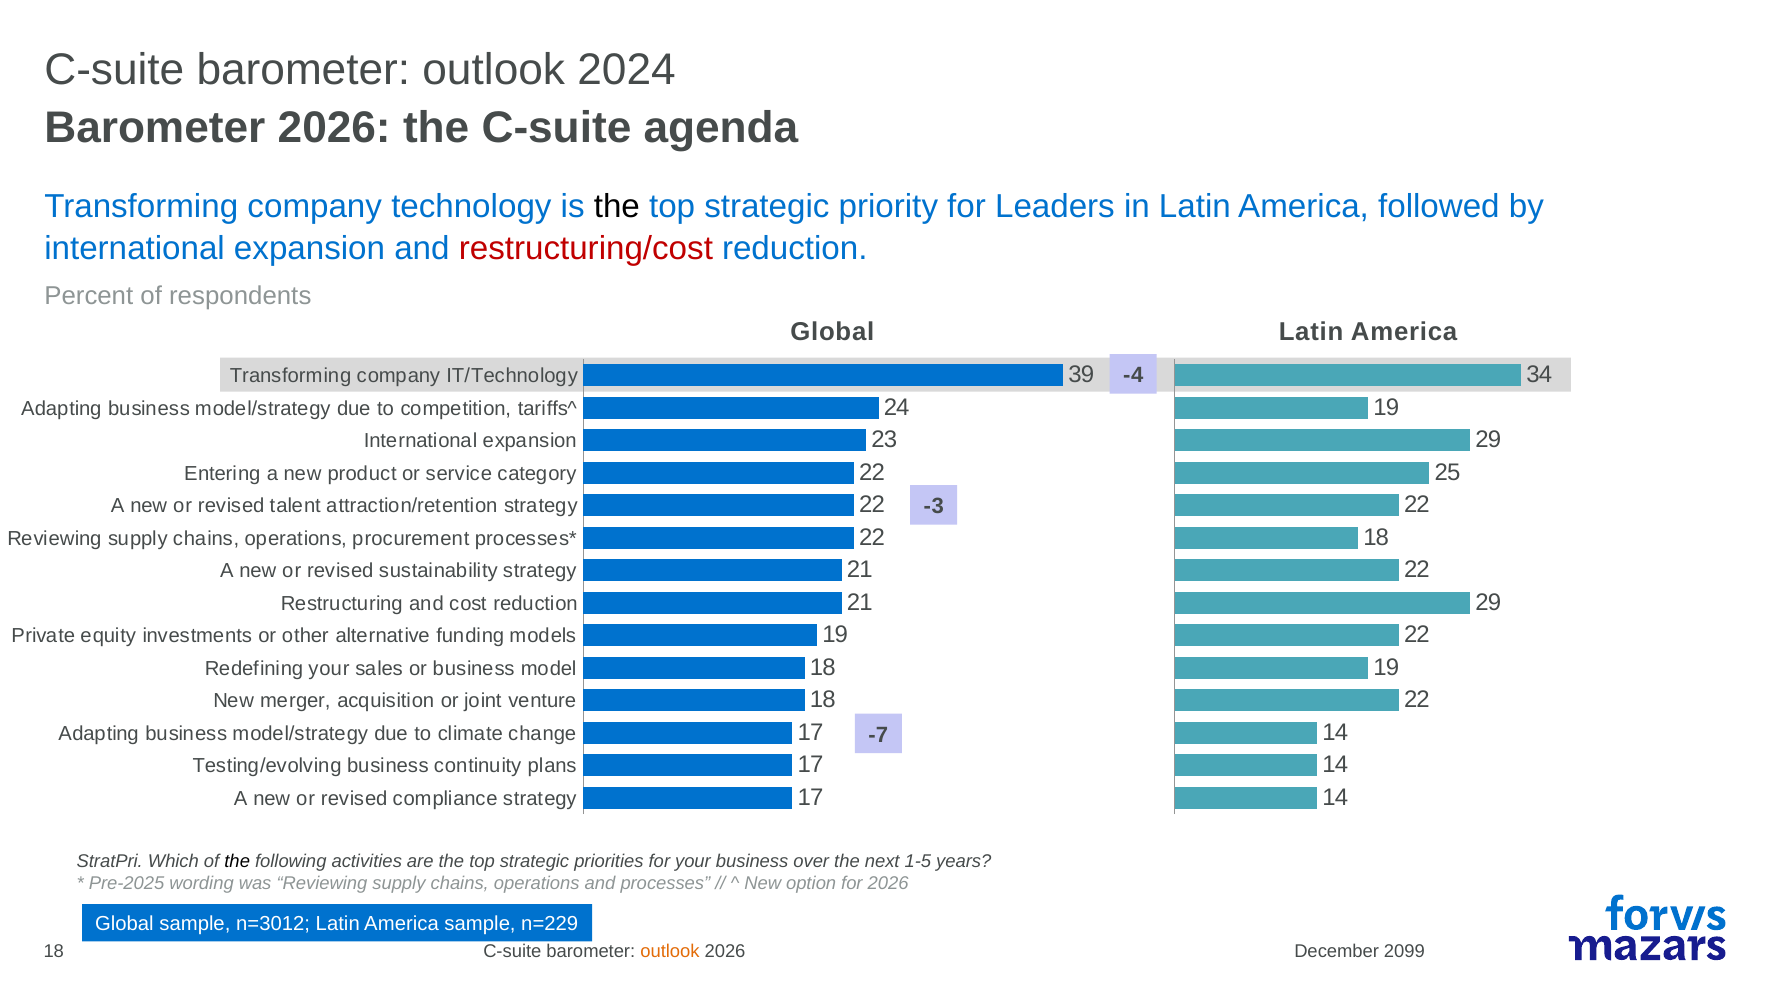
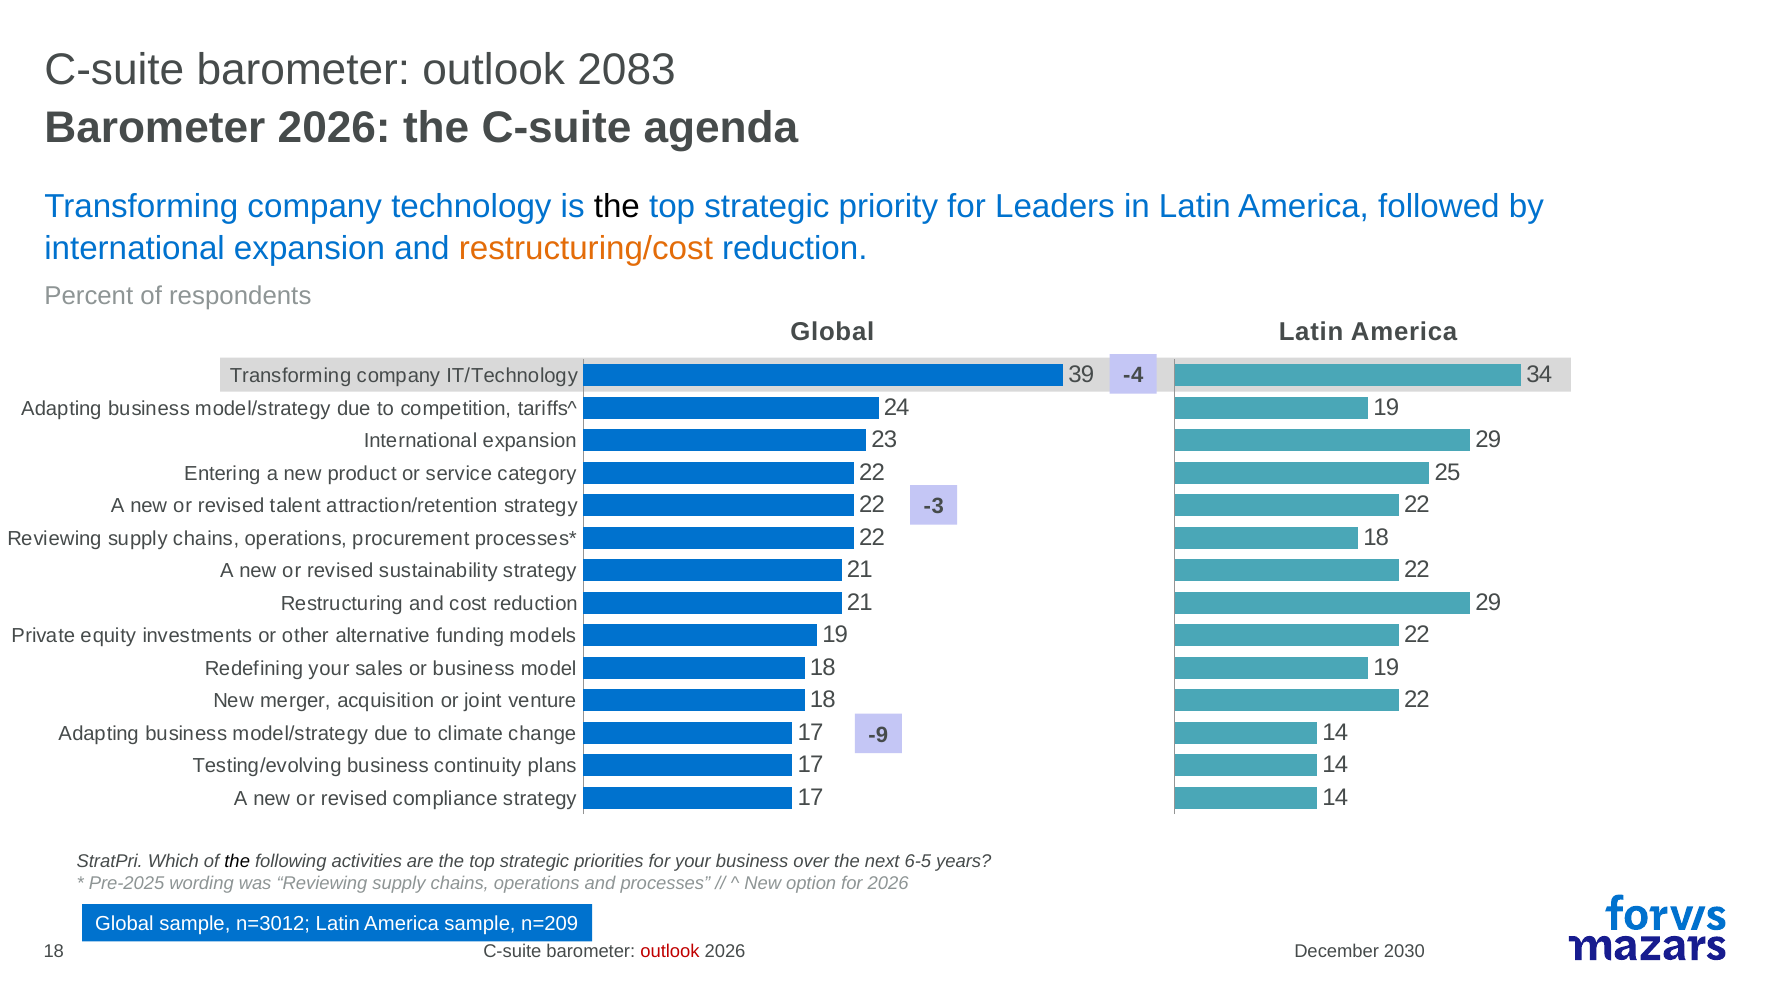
2024: 2024 -> 2083
restructuring/cost colour: red -> orange
-7: -7 -> -9
1-5: 1-5 -> 6-5
n=229: n=229 -> n=209
outlook at (670, 952) colour: orange -> red
2099: 2099 -> 2030
